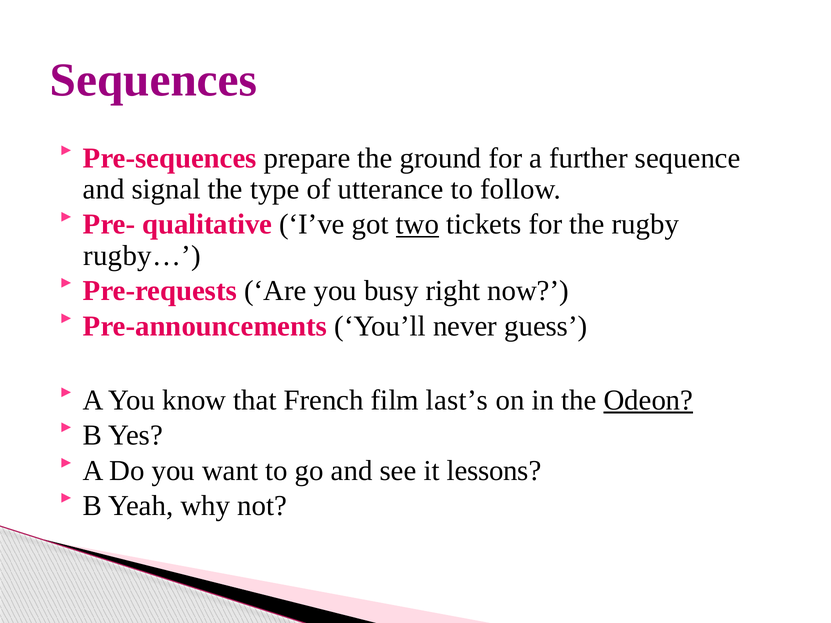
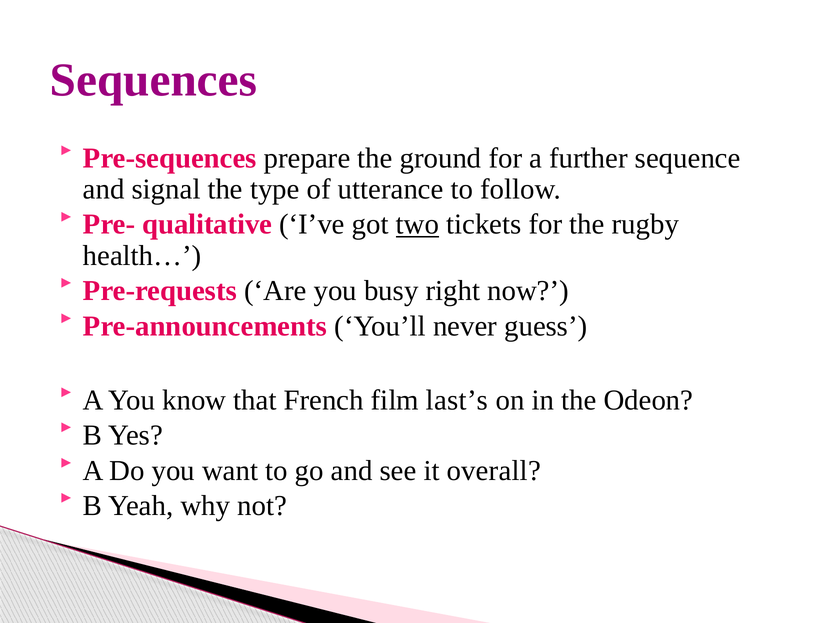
rugby…: rugby… -> health…
Odeon underline: present -> none
lessons: lessons -> overall
